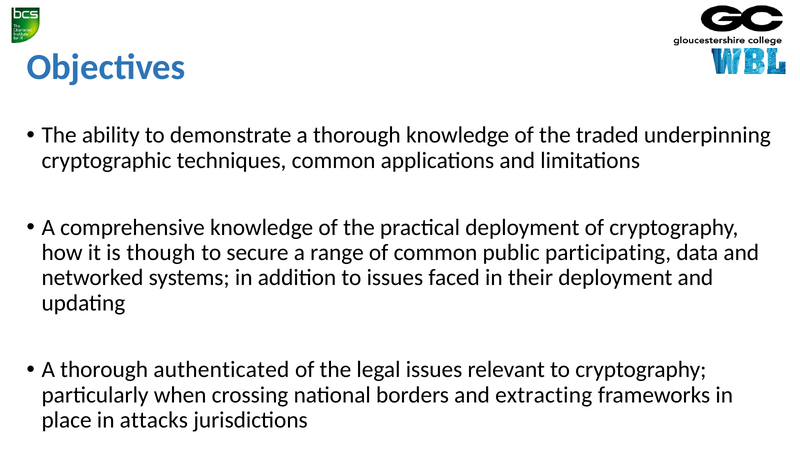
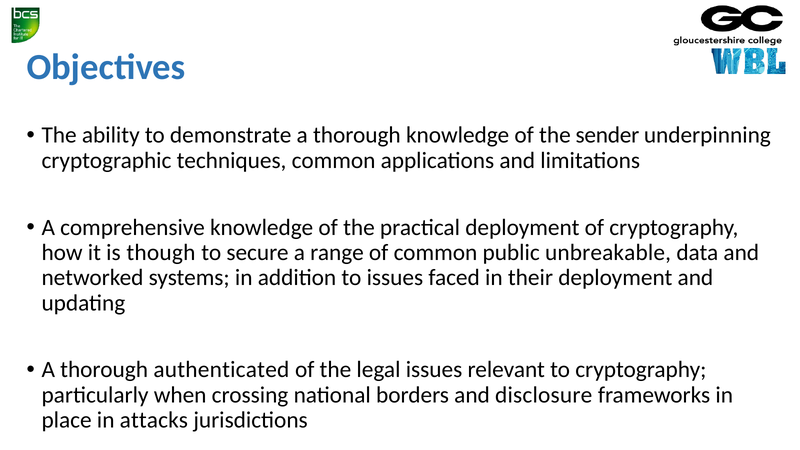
traded: traded -> sender
participating: participating -> unbreakable
extracting: extracting -> disclosure
